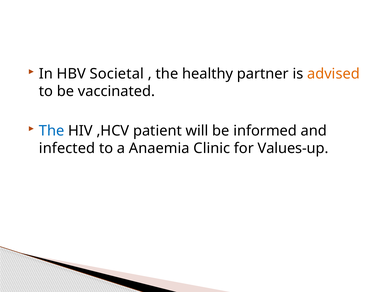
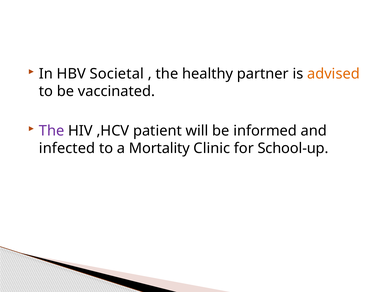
The at (52, 131) colour: blue -> purple
Anaemia: Anaemia -> Mortality
Values-up: Values-up -> School-up
